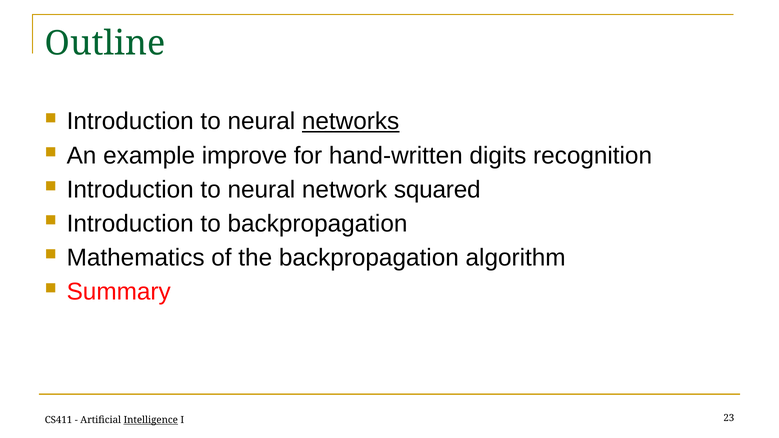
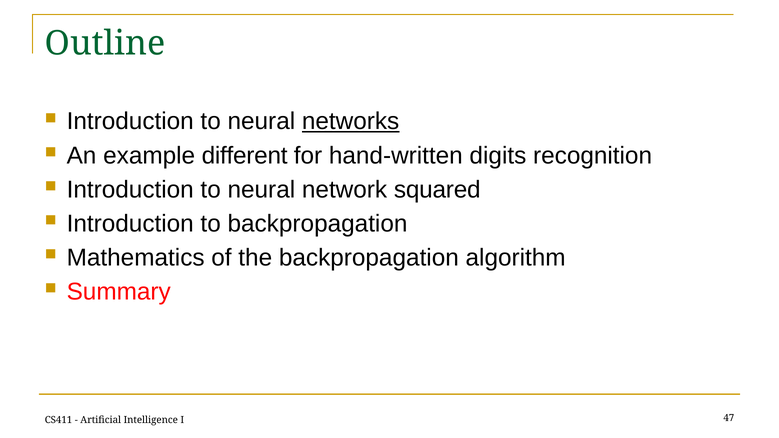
improve: improve -> different
Intelligence underline: present -> none
23: 23 -> 47
